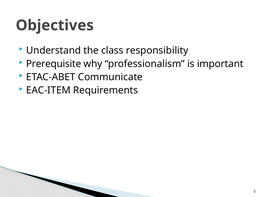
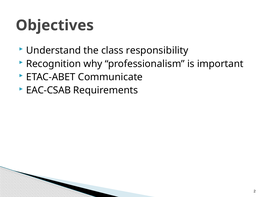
Prerequisite: Prerequisite -> Recognition
EAC-ITEM: EAC-ITEM -> EAC-CSAB
